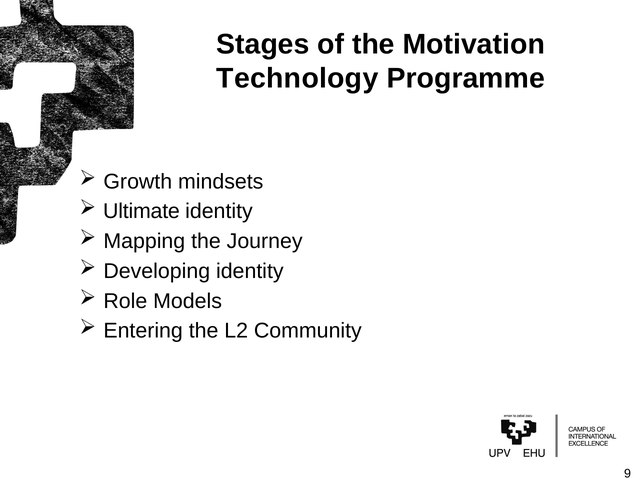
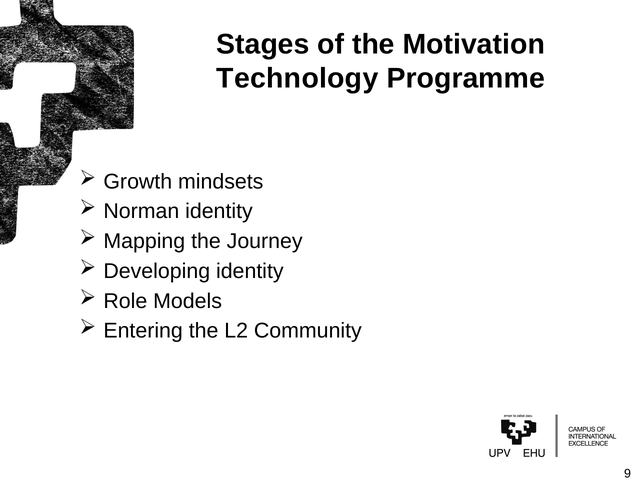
Ultimate: Ultimate -> Norman
